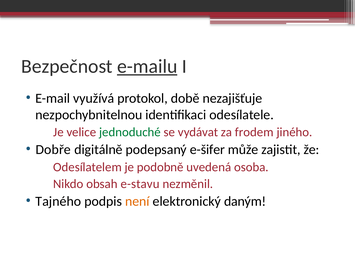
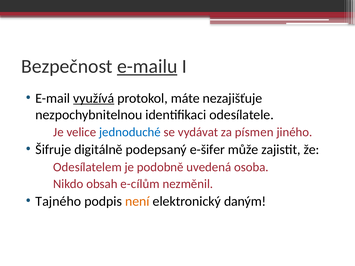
využívá underline: none -> present
době: době -> máte
jednoduché colour: green -> blue
frodem: frodem -> písmen
Dobře: Dobře -> Šifruje
e-stavu: e-stavu -> e-cílům
